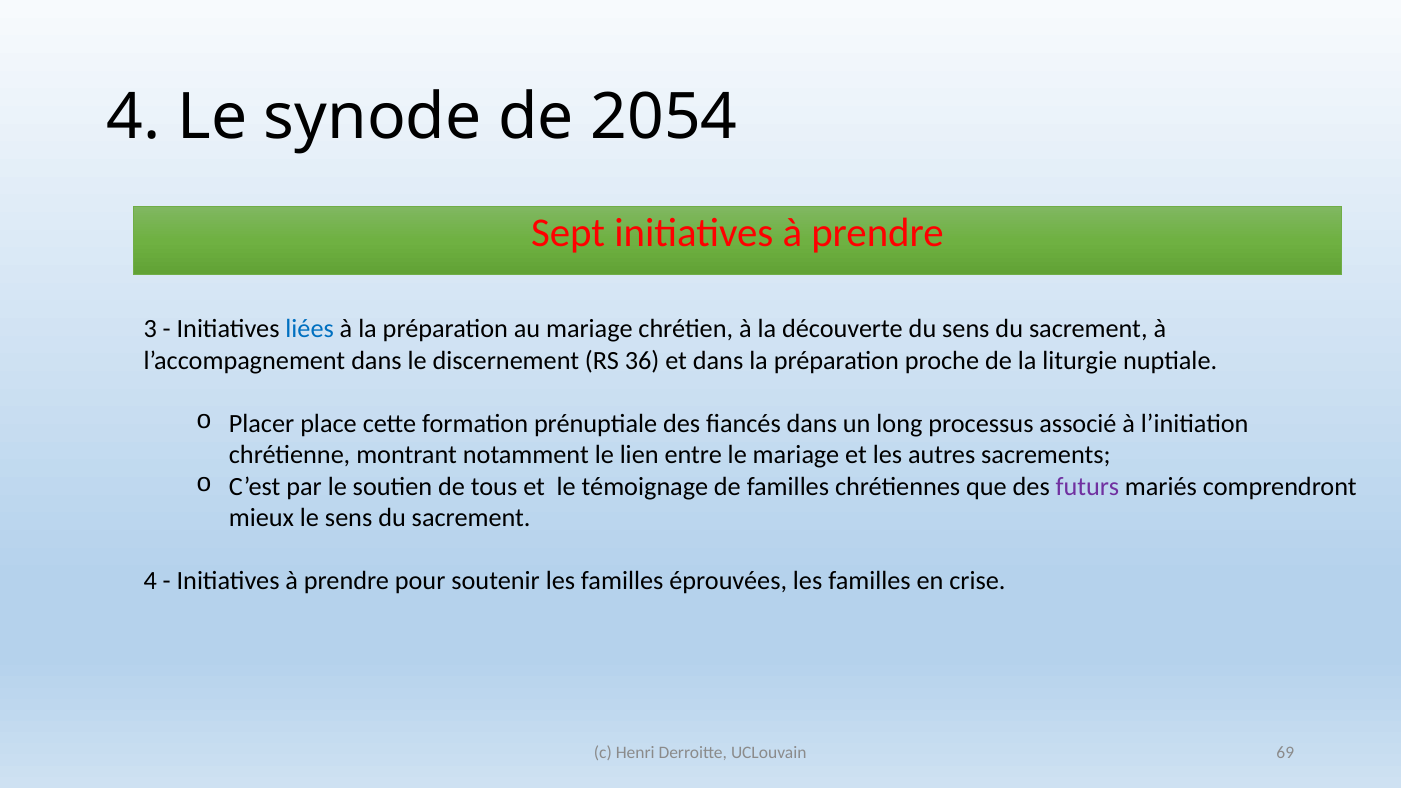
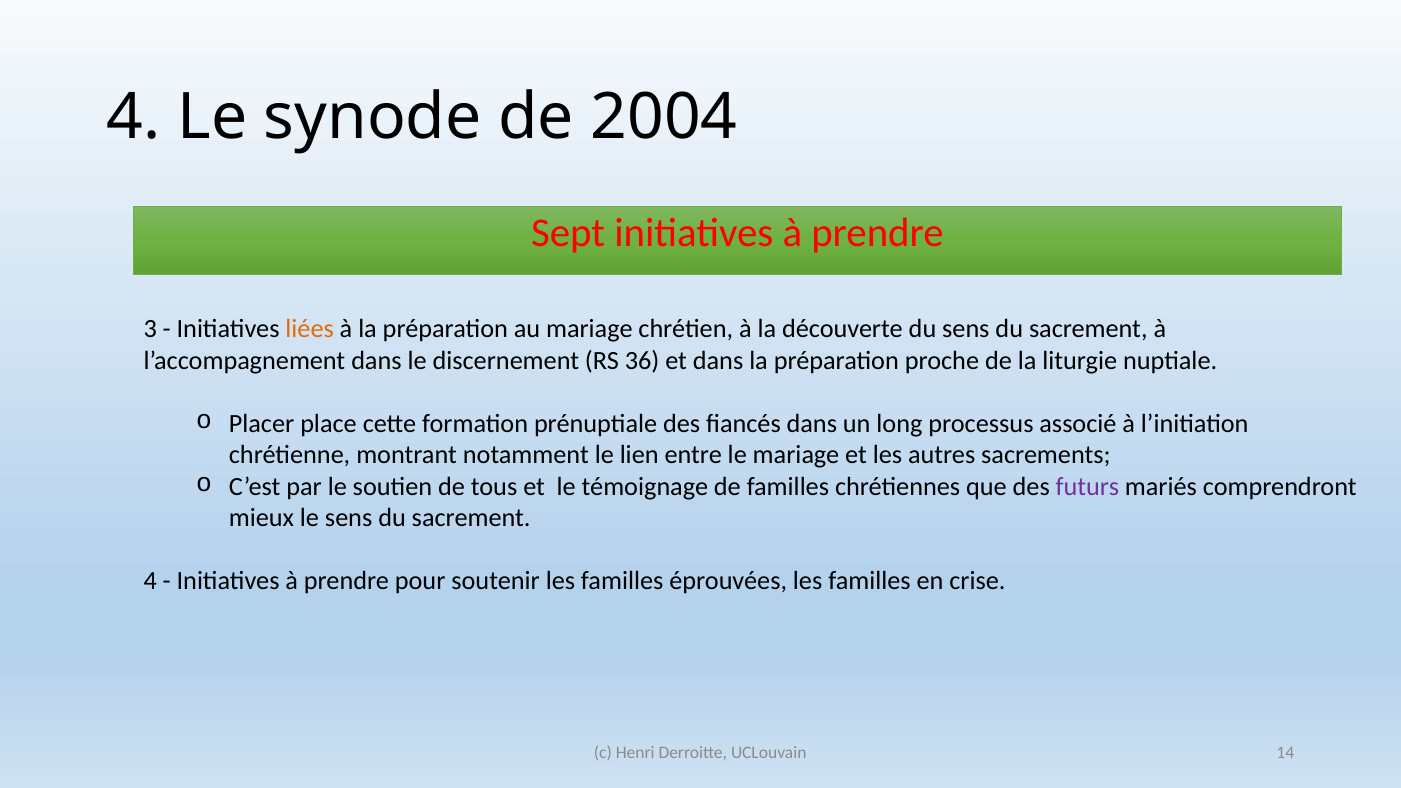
2054: 2054 -> 2004
liées colour: blue -> orange
69: 69 -> 14
